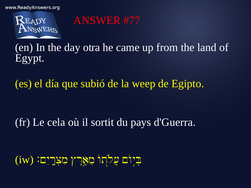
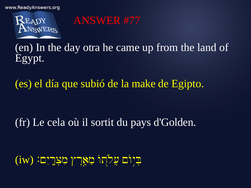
weep: weep -> make
d'Guerra: d'Guerra -> d'Golden
